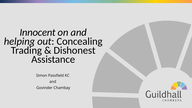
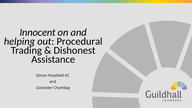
Concealing: Concealing -> Procedural
